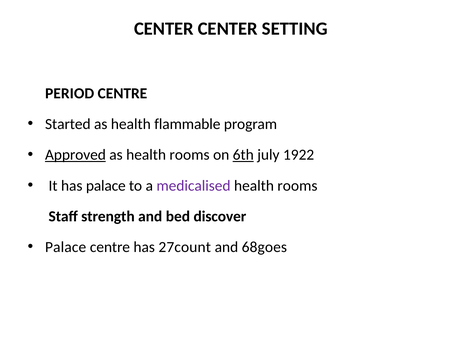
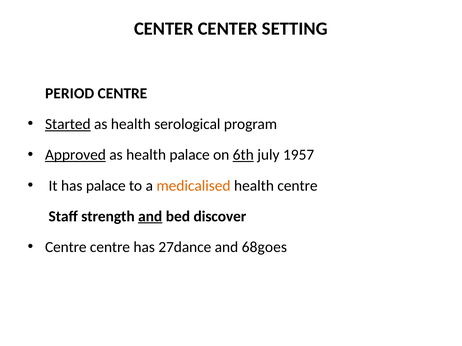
Started underline: none -> present
flammable: flammable -> serological
as health rooms: rooms -> palace
1922: 1922 -> 1957
medicalised colour: purple -> orange
rooms at (297, 186): rooms -> centre
and at (150, 217) underline: none -> present
Palace at (66, 247): Palace -> Centre
27count: 27count -> 27dance
